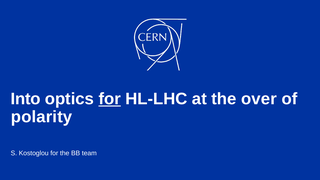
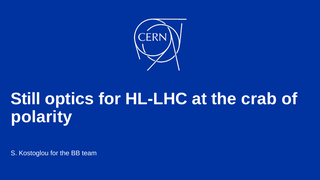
Into: Into -> Still
for at (110, 99) underline: present -> none
over: over -> crab
